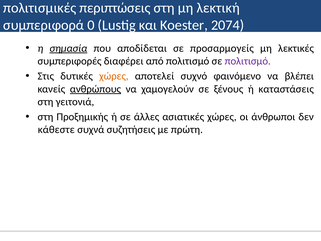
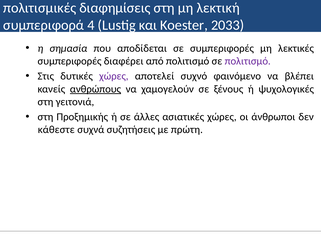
περιπτώσεις: περιπτώσεις -> διαφημίσεις
0: 0 -> 4
2074: 2074 -> 2033
σημασία underline: present -> none
σε προσαρμογείς: προσαρμογείς -> συμπεριφορές
χώρες at (114, 76) colour: orange -> purple
καταστάσεις: καταστάσεις -> ψυχολογικές
